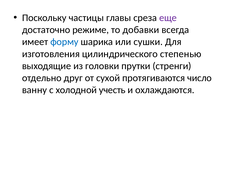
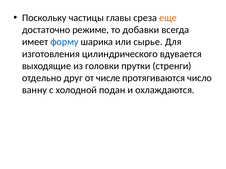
еще colour: purple -> orange
сушки: сушки -> сырье
степенью: степенью -> вдувается
сухой: сухой -> числе
учесть: учесть -> подан
